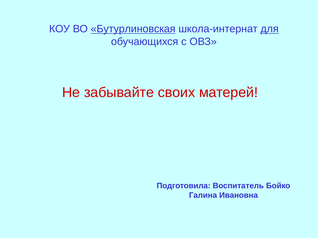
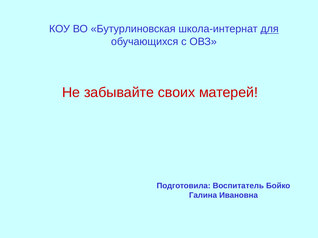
Бутурлиновская underline: present -> none
